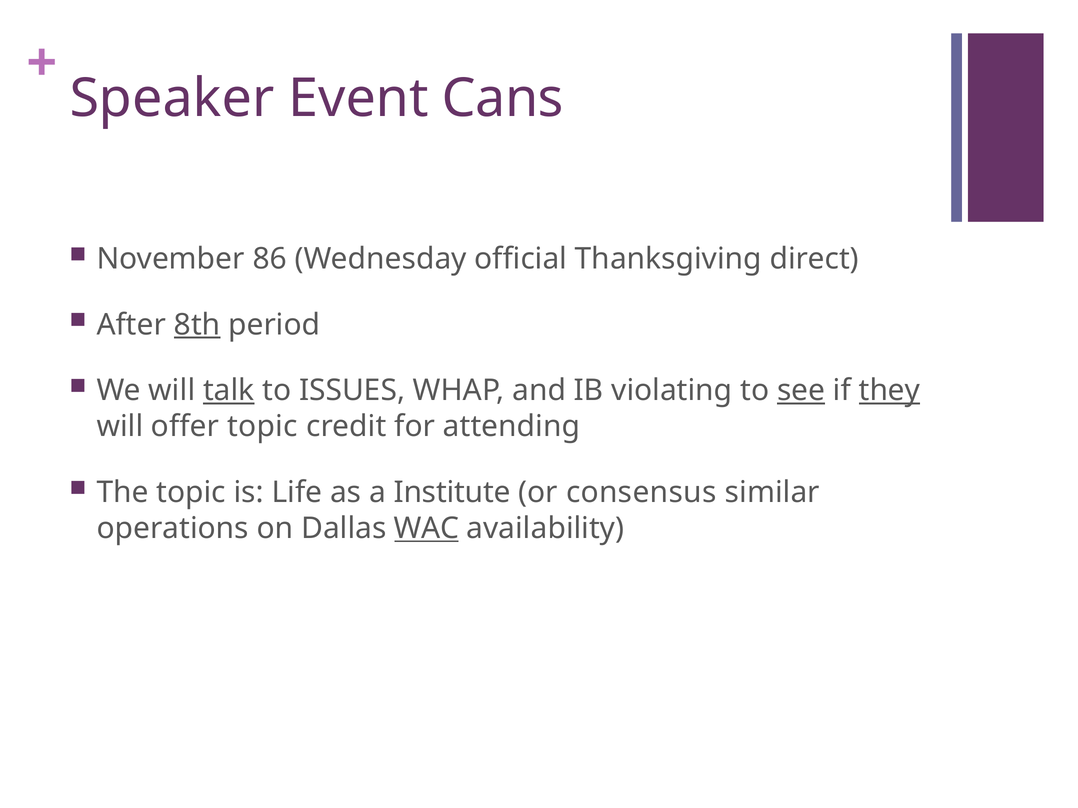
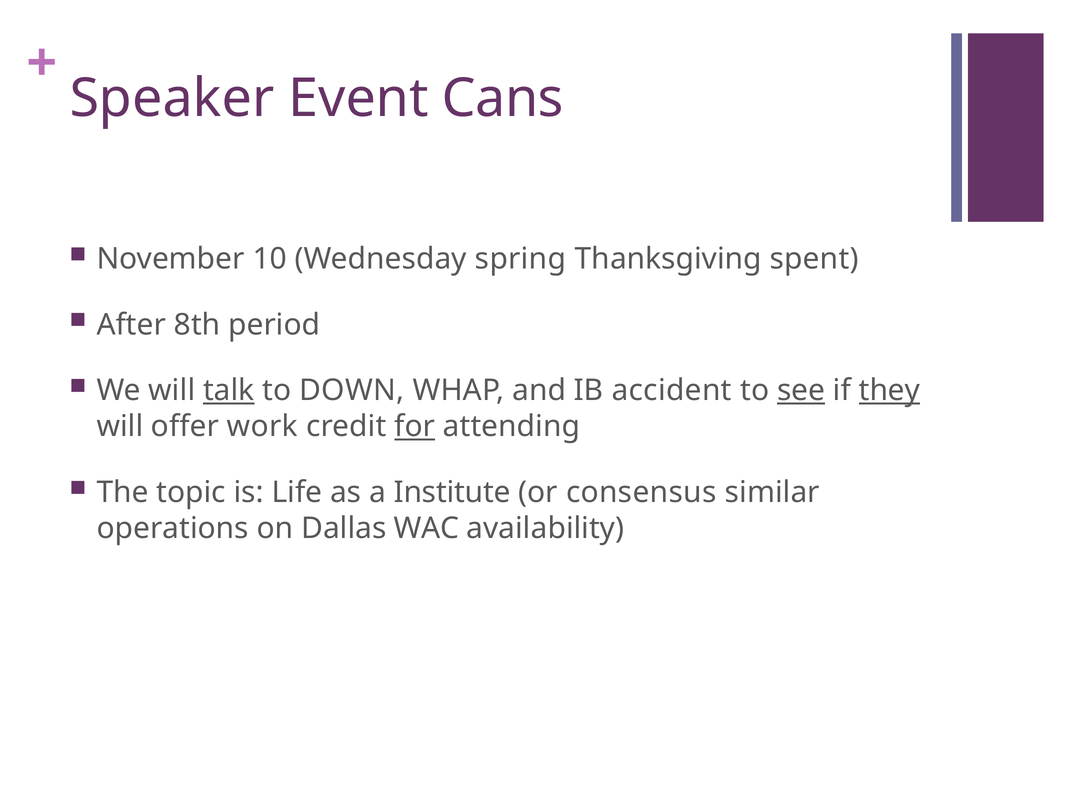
86: 86 -> 10
official: official -> spring
direct: direct -> spent
8th underline: present -> none
ISSUES: ISSUES -> DOWN
violating: violating -> accident
offer topic: topic -> work
for underline: none -> present
WAC underline: present -> none
